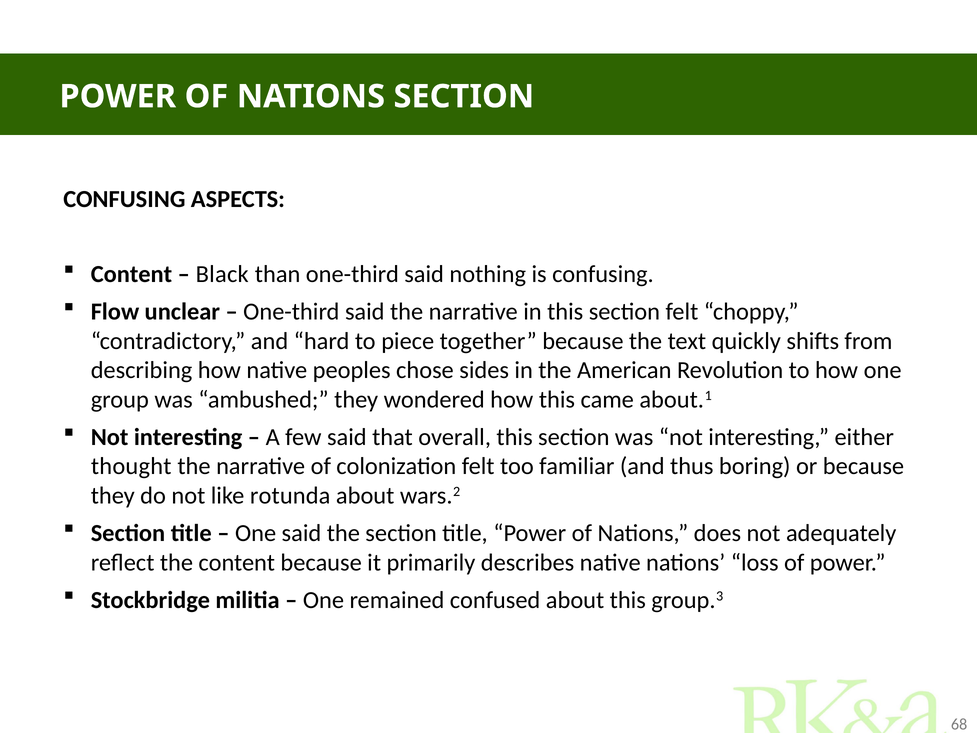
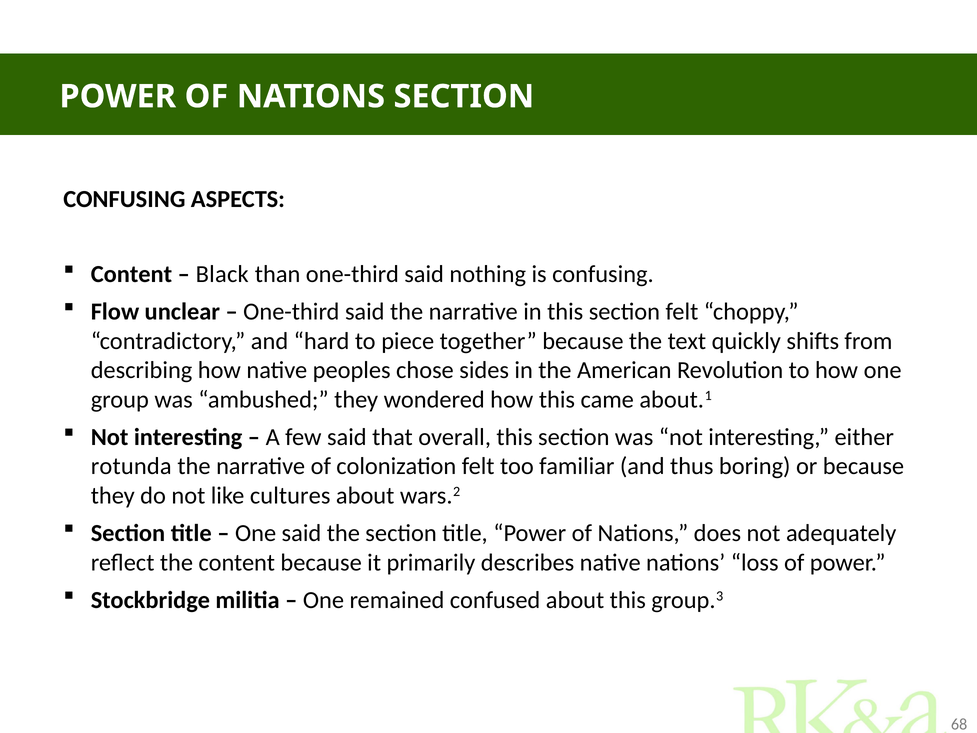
thought: thought -> rotunda
rotunda: rotunda -> cultures
